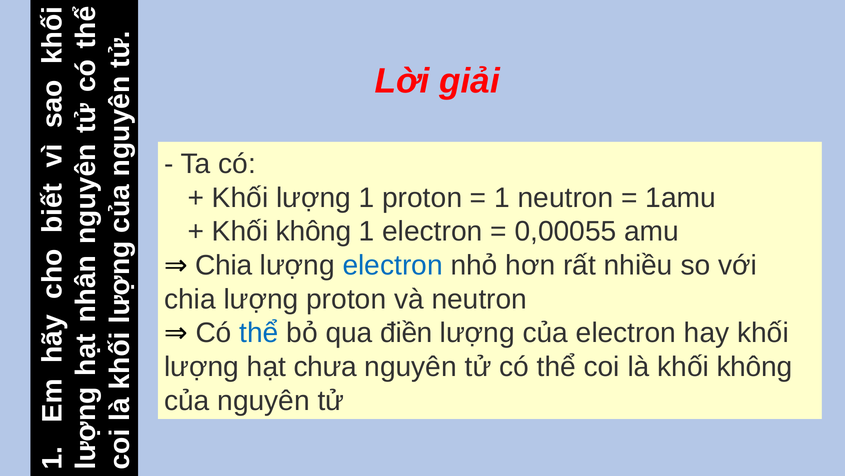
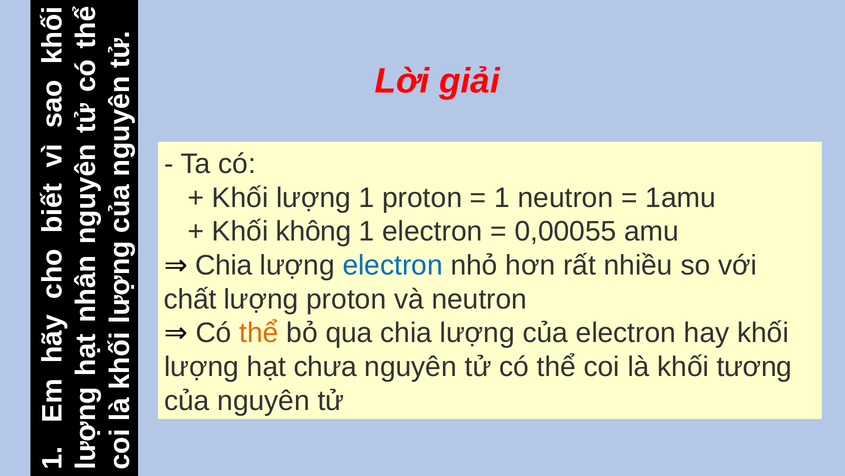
chia at (190, 299): chia -> chất
thể at (259, 333) colour: blue -> orange
qua điền: điền -> chia
là khối không: không -> tương
